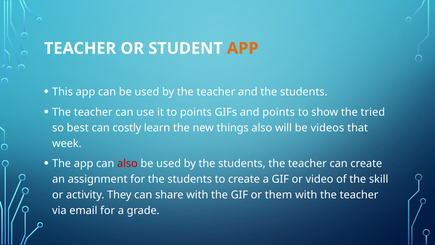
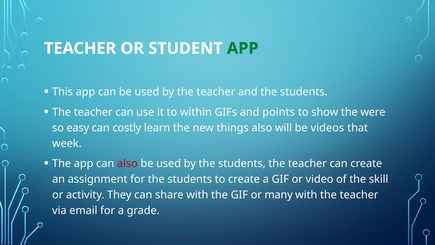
APP at (243, 48) colour: orange -> green
to points: points -> within
tried: tried -> were
best: best -> easy
them: them -> many
